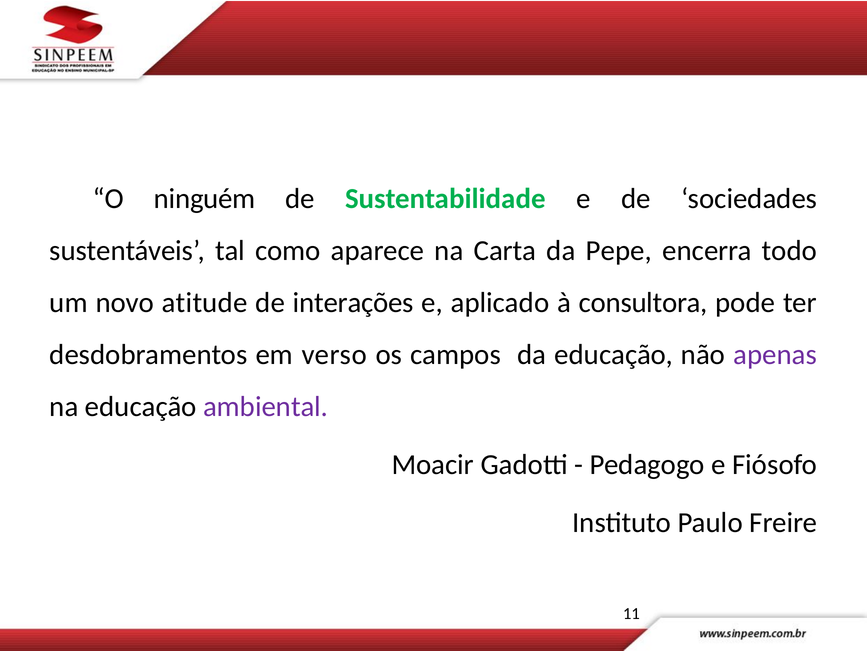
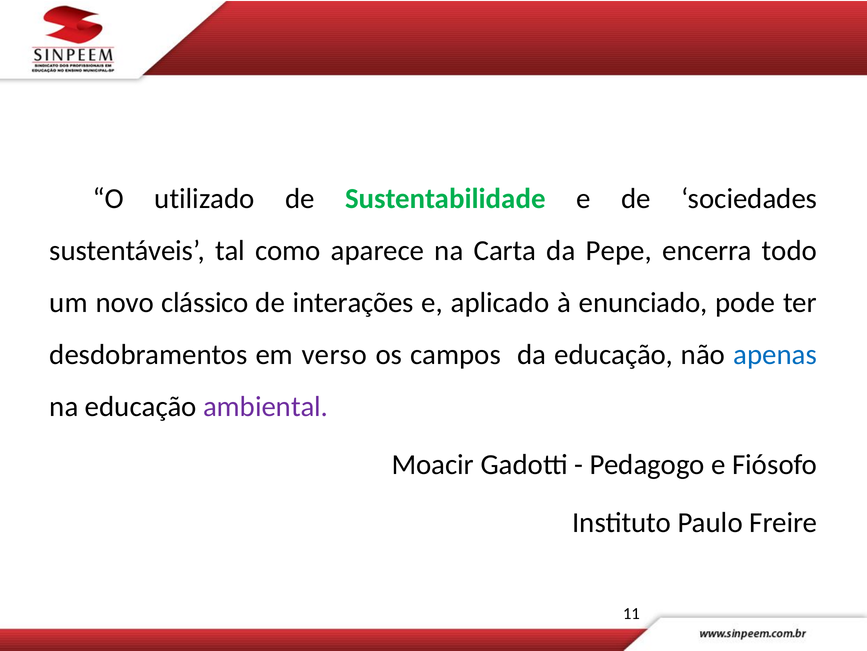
ninguém: ninguém -> utilizado
atitude: atitude -> clássico
consultora: consultora -> enunciado
apenas colour: purple -> blue
